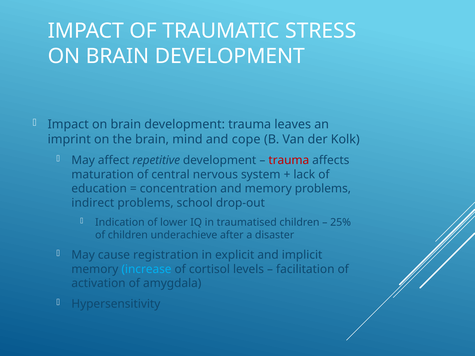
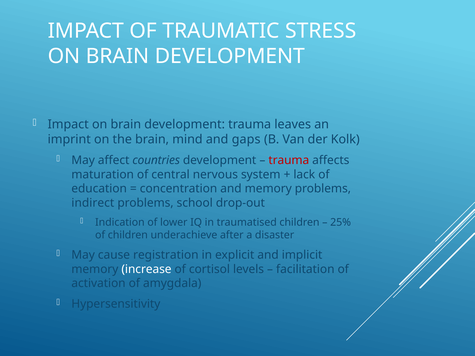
cope: cope -> gaps
repetitive: repetitive -> countries
increase colour: light blue -> white
